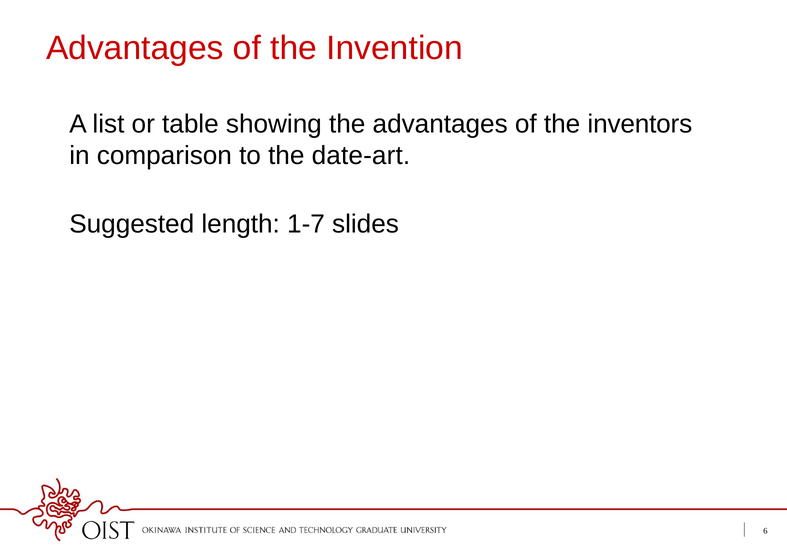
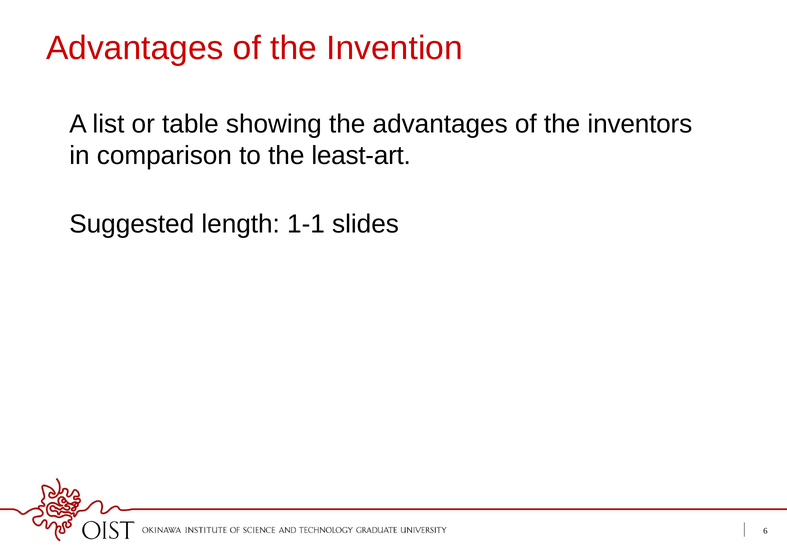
date-art: date-art -> least-art
1-7: 1-7 -> 1-1
